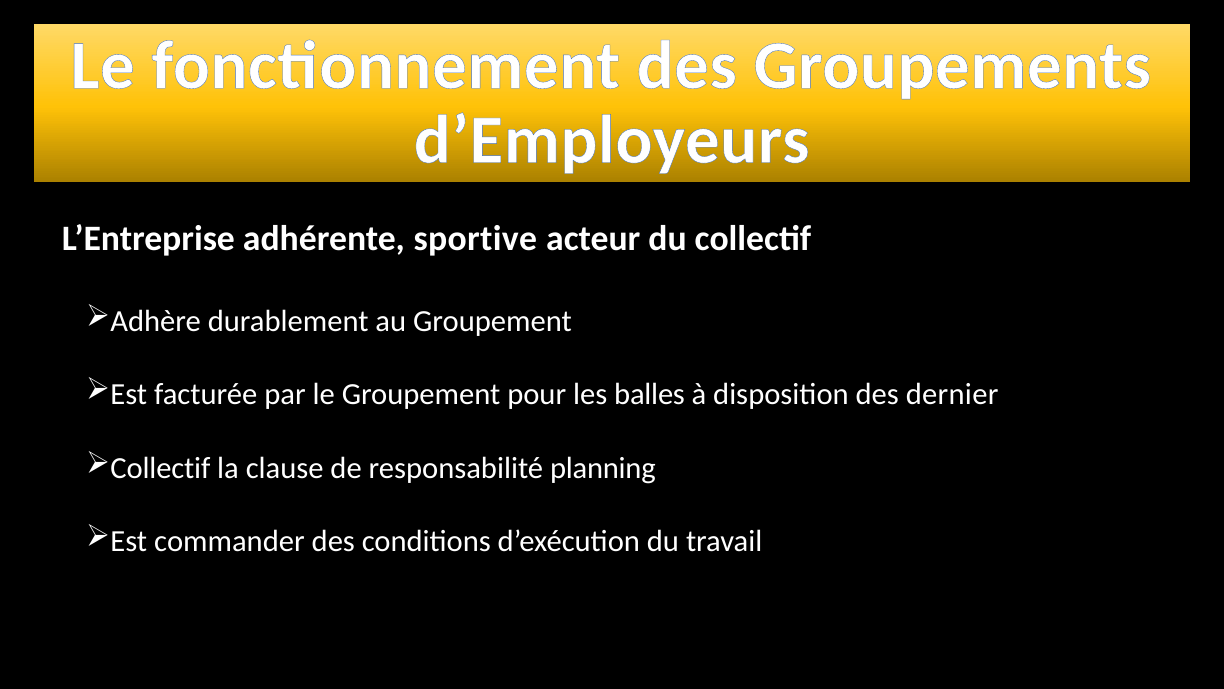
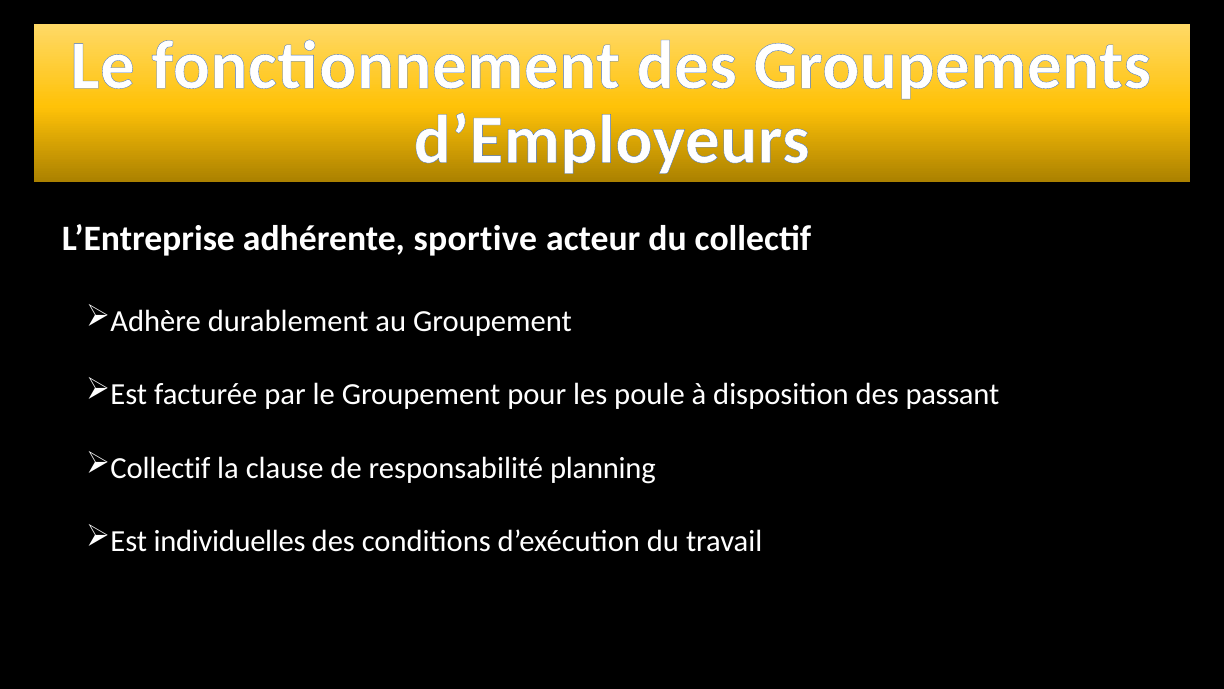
balles: balles -> poule
dernier: dernier -> passant
commander: commander -> individuelles
